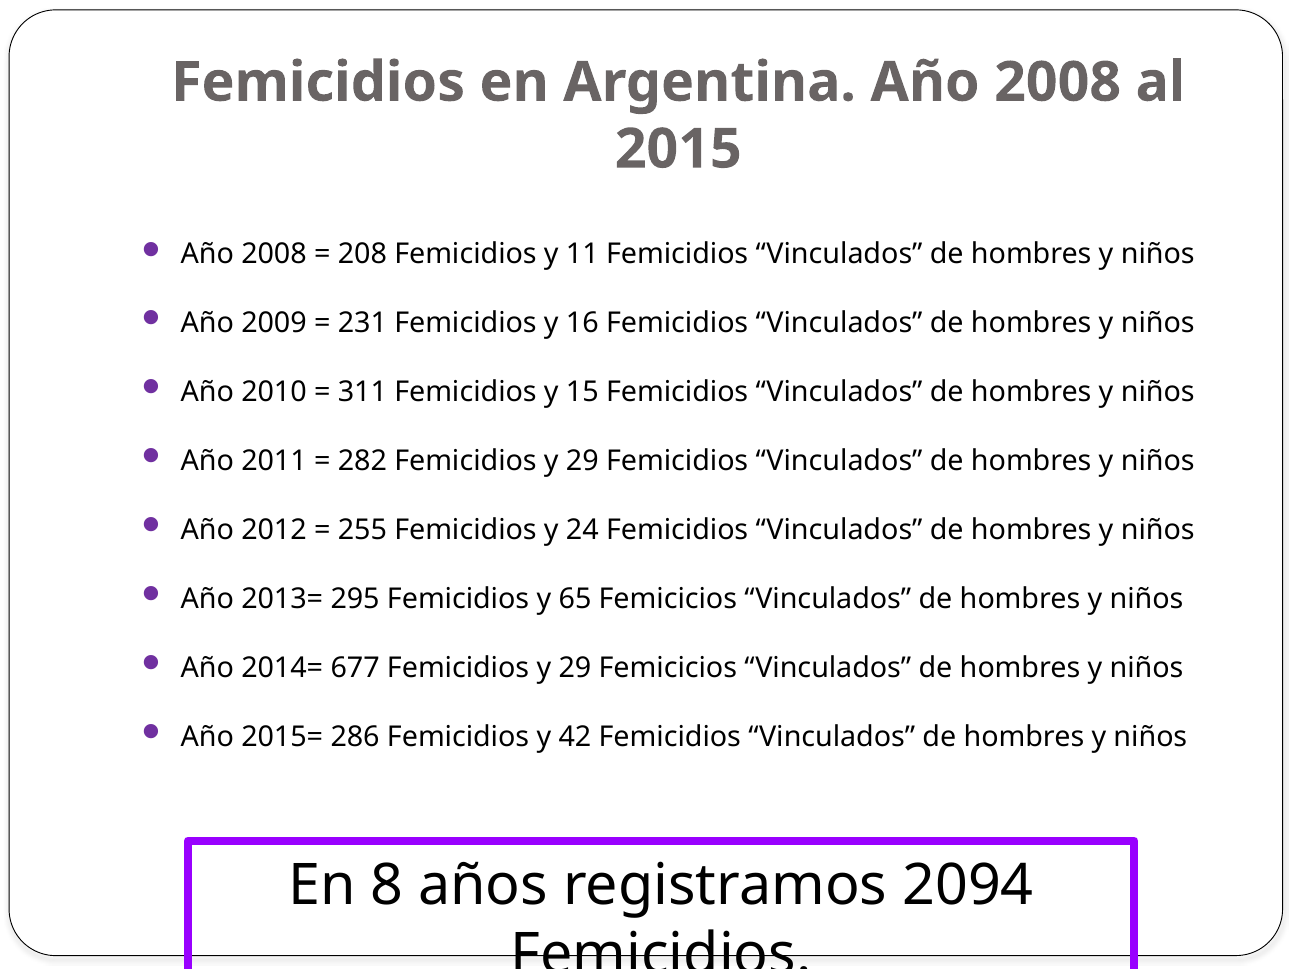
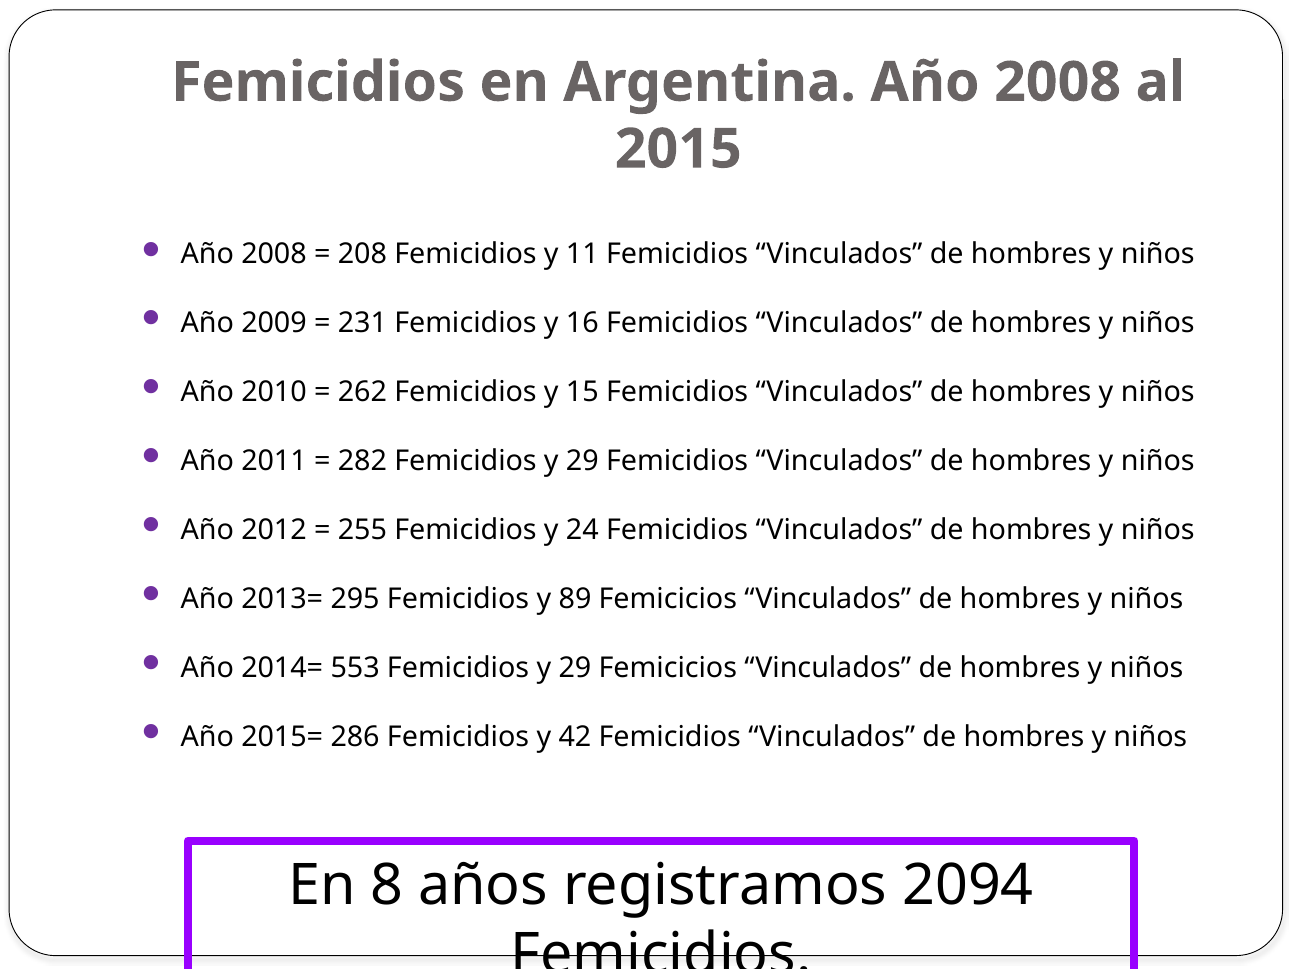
311: 311 -> 262
65: 65 -> 89
677: 677 -> 553
